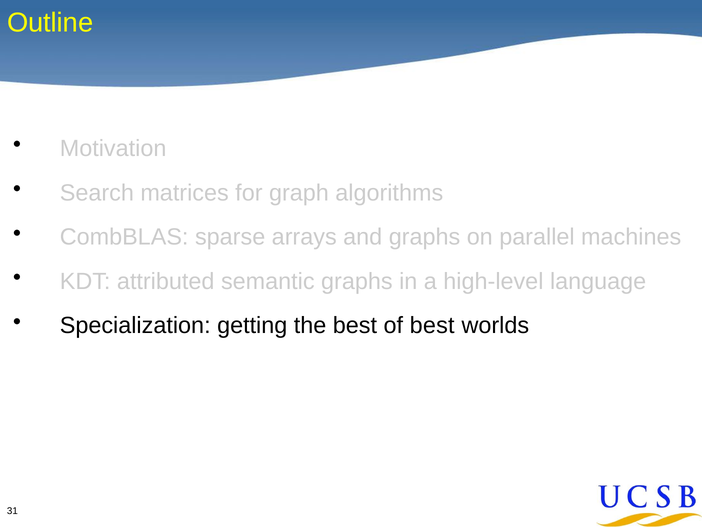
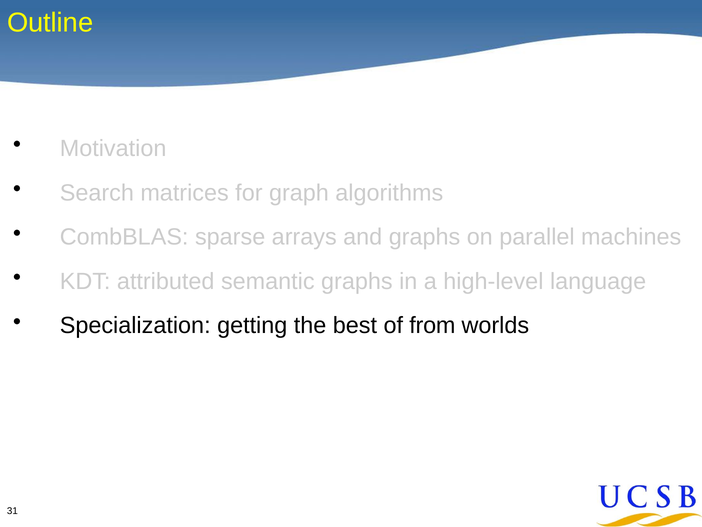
of best: best -> from
